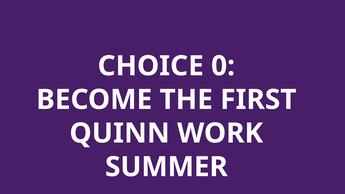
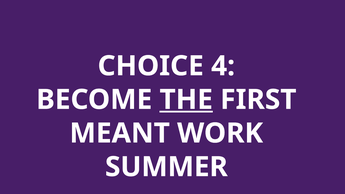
0: 0 -> 4
THE underline: none -> present
QUINN: QUINN -> MEANT
